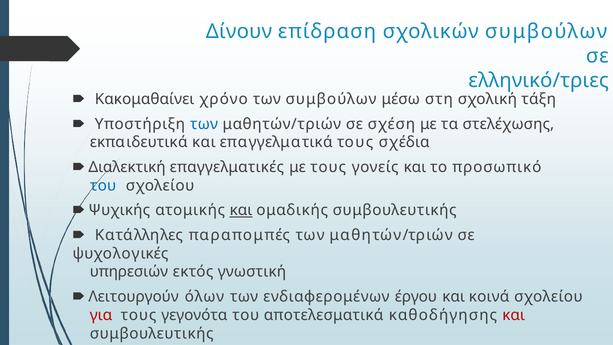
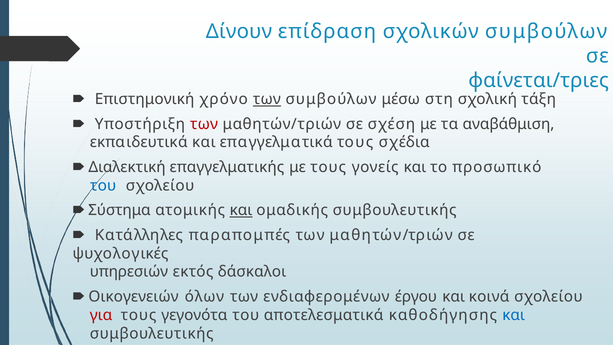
ελληνικό/τριες: ελληνικό/τριες -> φαίνεται/τριες
Κακομαθαίνει: Κακομαθαίνει -> Επιστημονική
των at (267, 99) underline: none -> present
των at (204, 124) colour: blue -> red
στελέχωσης: στελέχωσης -> αναβάθμιση
επαγγελματικές: επαγγελματικές -> επαγγελματικής
Ψυχικής: Ψυχικής -> Σύστημα
γνωστική: γνωστική -> δάσκαλοι
Λειτουργούν: Λειτουργούν -> Οικογενειών
και at (514, 315) colour: red -> blue
